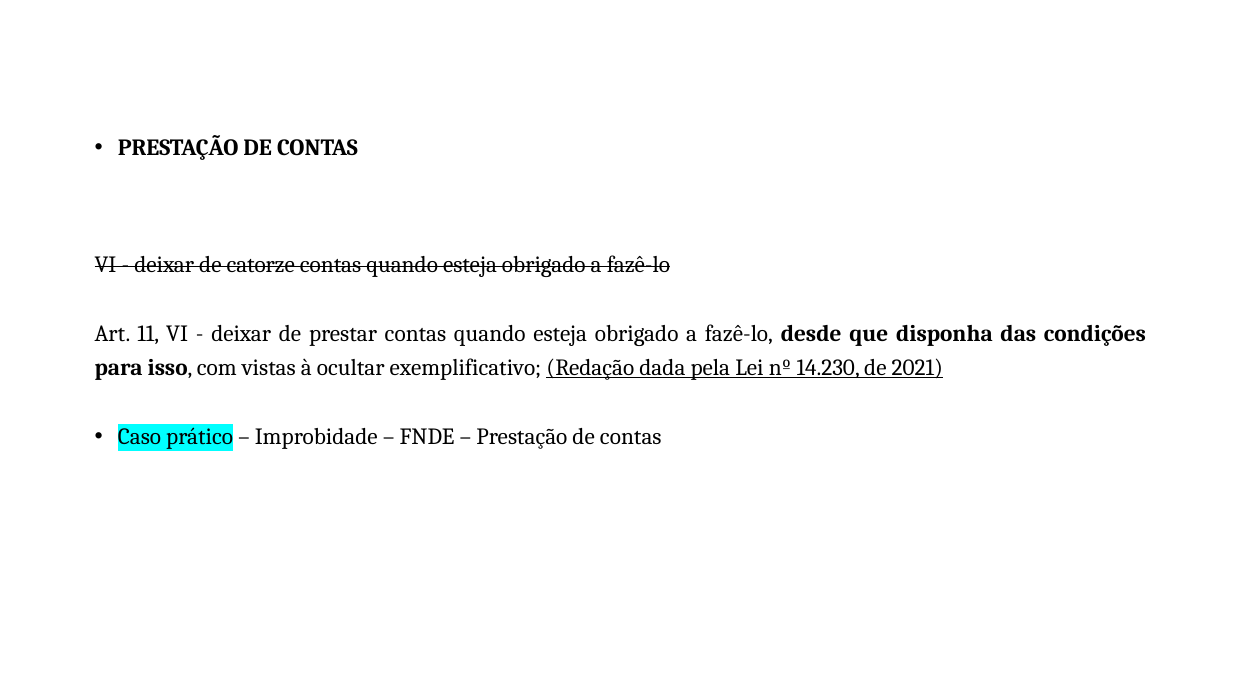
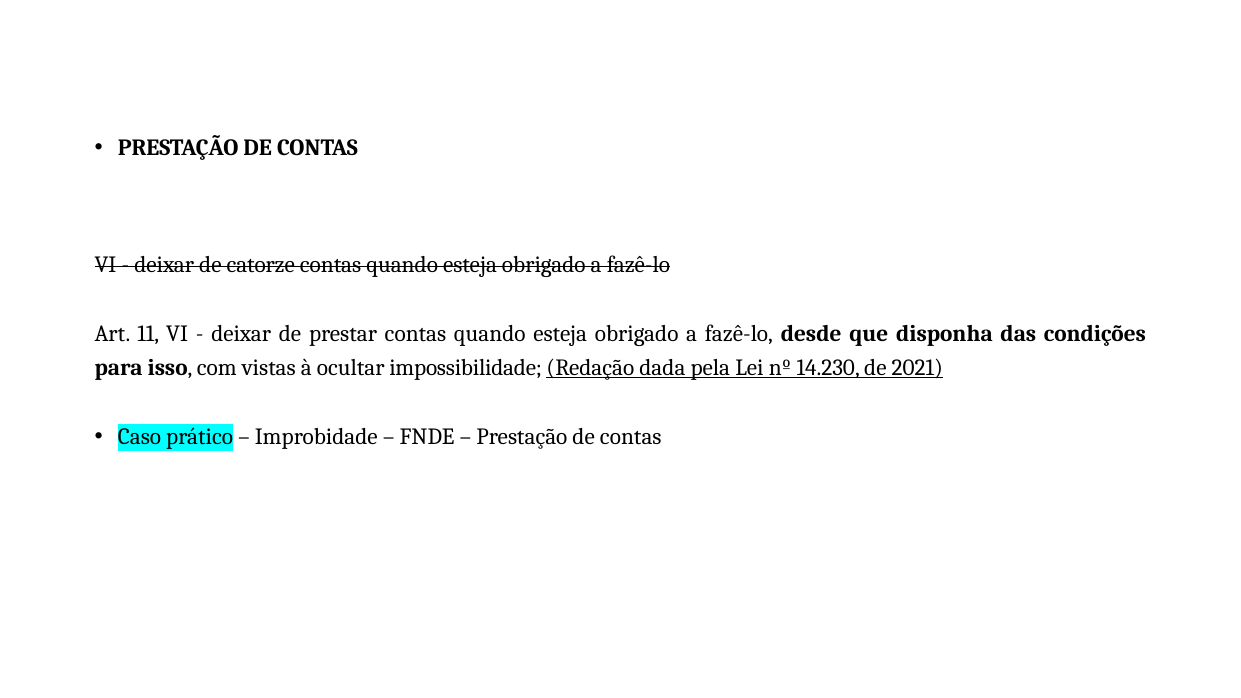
exemplificativo: exemplificativo -> impossibilidade
